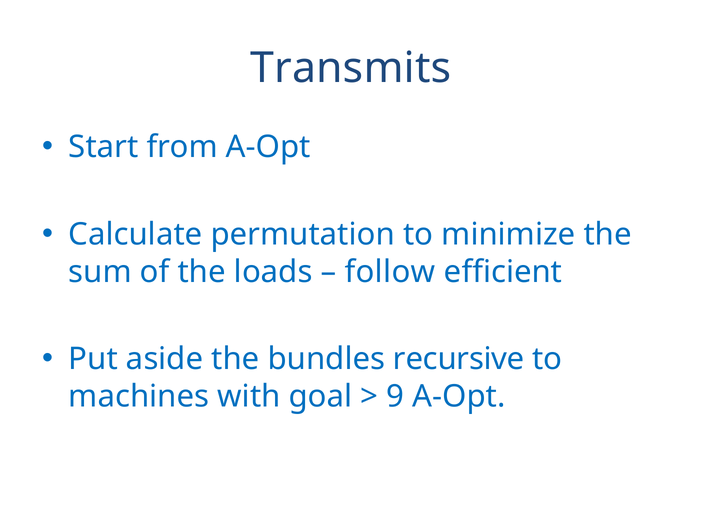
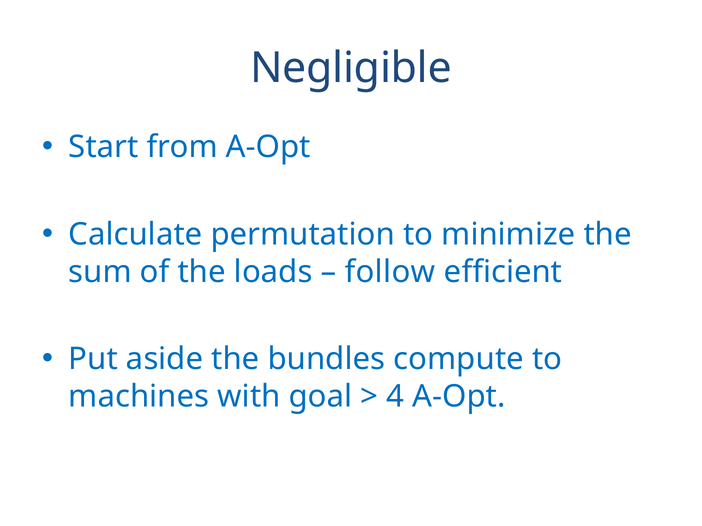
Transmits: Transmits -> Negligible
recursive: recursive -> compute
9: 9 -> 4
